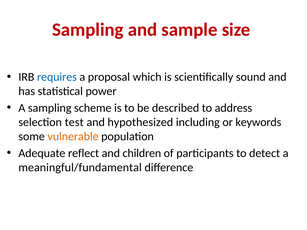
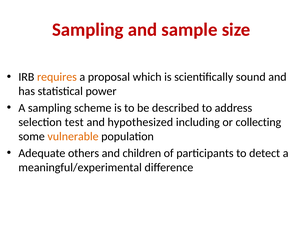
requires colour: blue -> orange
keywords: keywords -> collecting
reflect: reflect -> others
meaningful/fundamental: meaningful/fundamental -> meaningful/experimental
